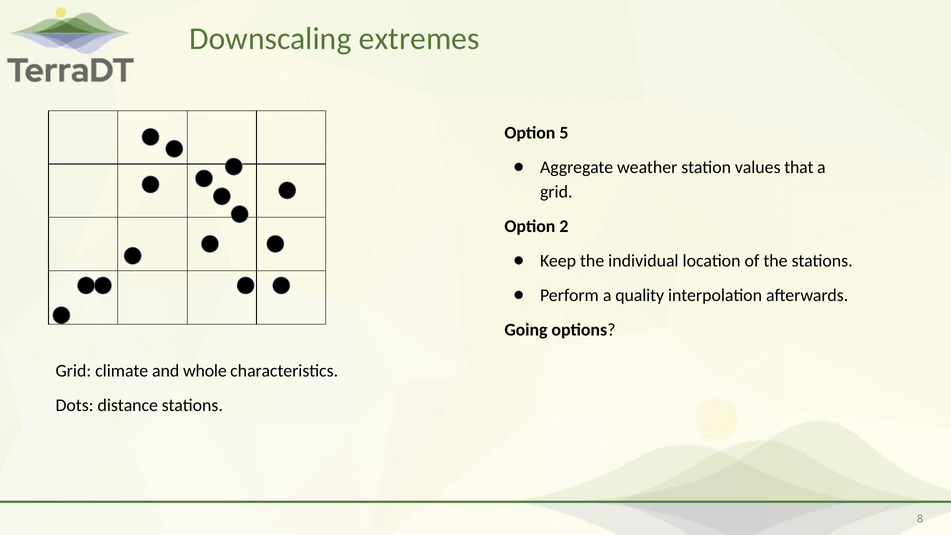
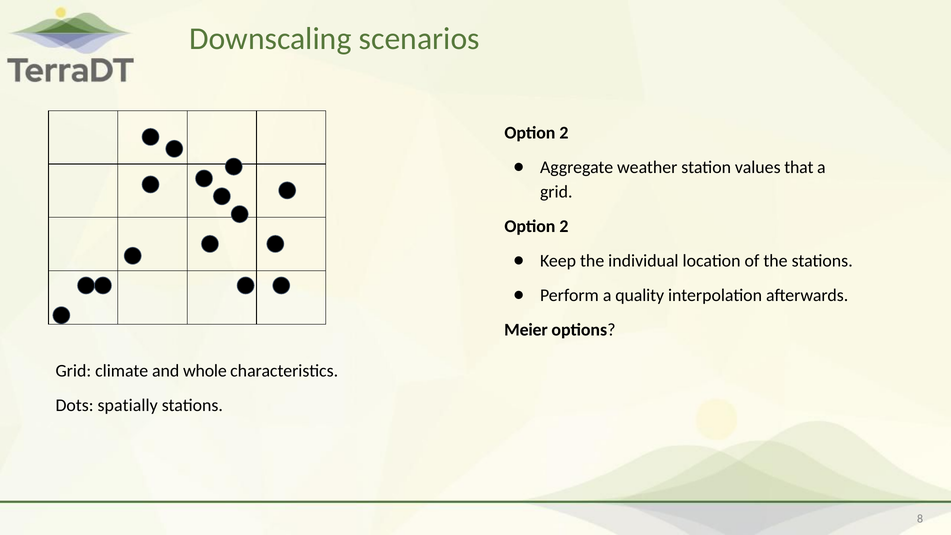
extremes: extremes -> scenarios
5 at (564, 133): 5 -> 2
Going: Going -> Meier
distance: distance -> spatially
